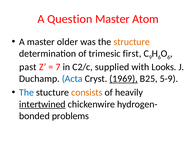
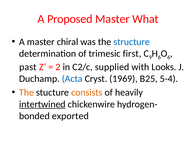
Question: Question -> Proposed
Atom: Atom -> What
older: older -> chiral
structure colour: orange -> blue
7: 7 -> 2
1969 underline: present -> none
5-9: 5-9 -> 5-4
The at (27, 92) colour: blue -> orange
problems: problems -> exported
